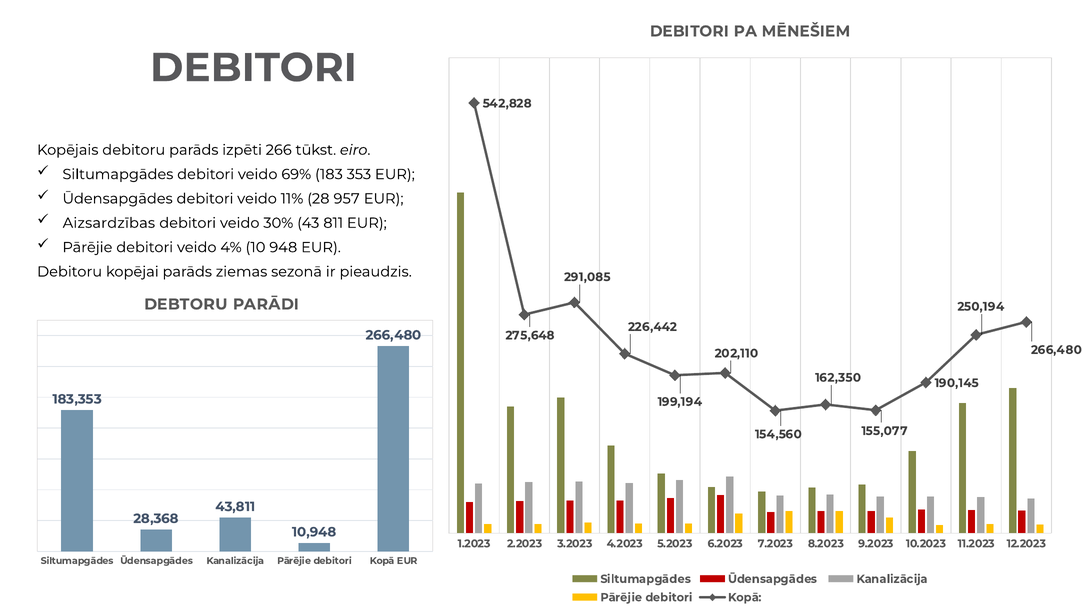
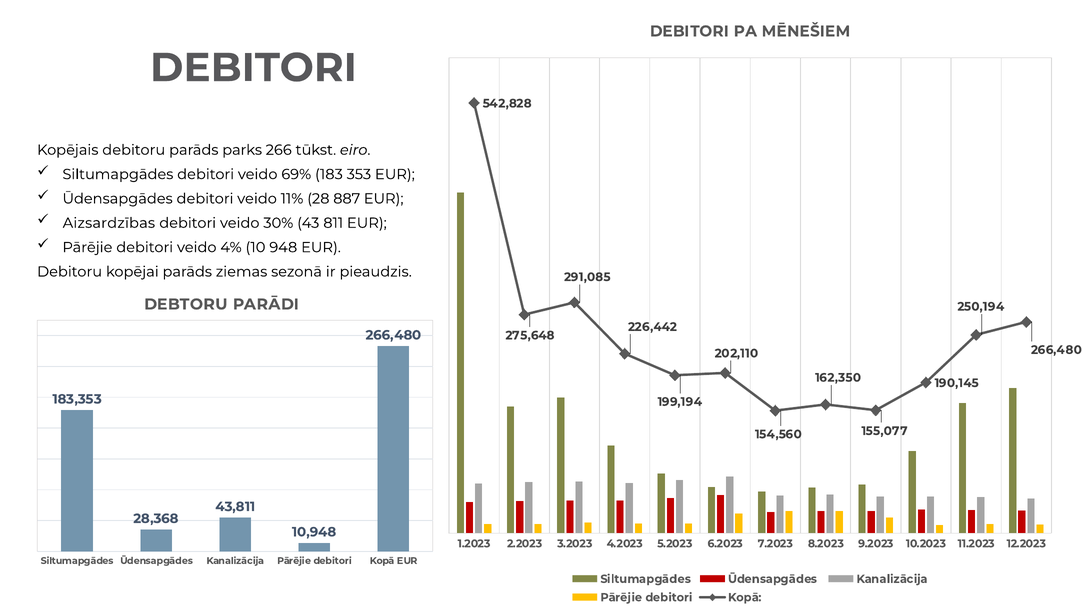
izpēti: izpēti -> parks
957: 957 -> 887
